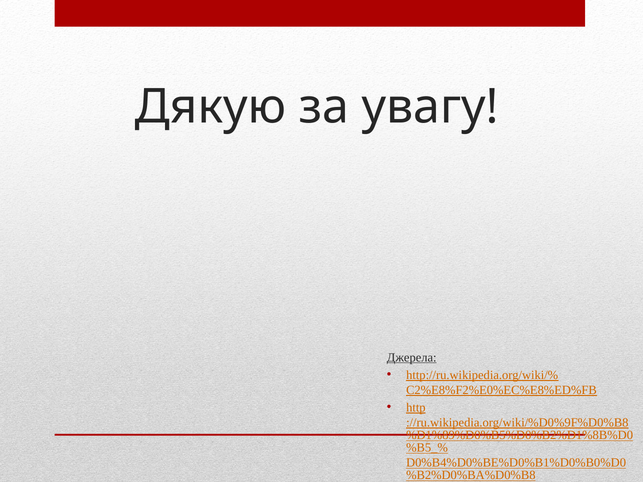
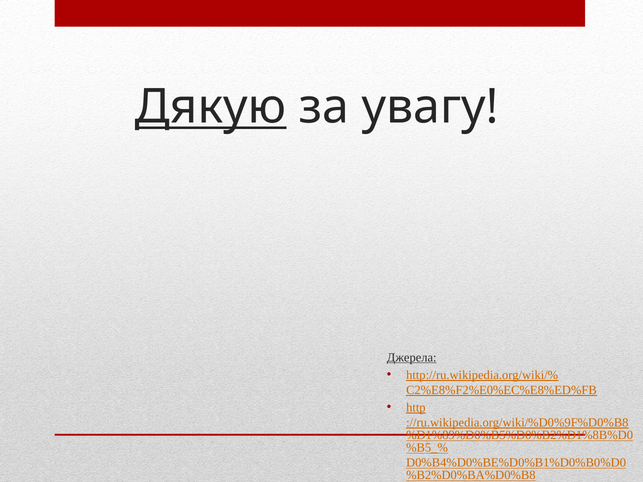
Дякую underline: none -> present
